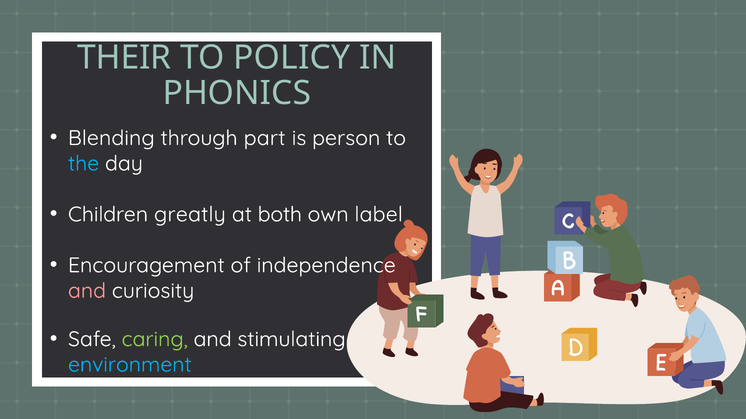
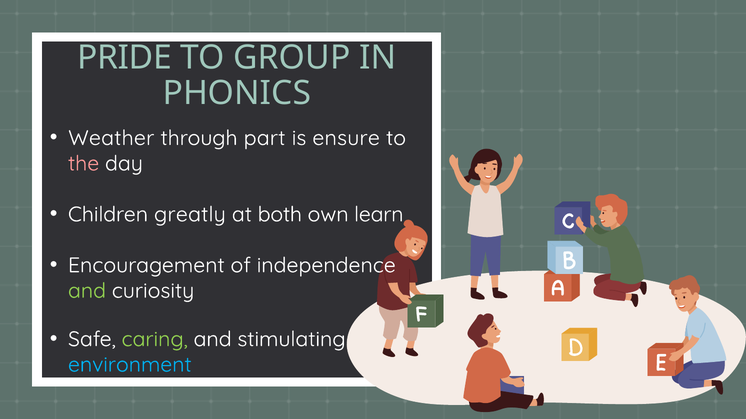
THEIR: THEIR -> PRIDE
POLICY: POLICY -> GROUP
Blending: Blending -> Weather
person: person -> ensure
the colour: light blue -> pink
label: label -> learn
and at (87, 291) colour: pink -> light green
